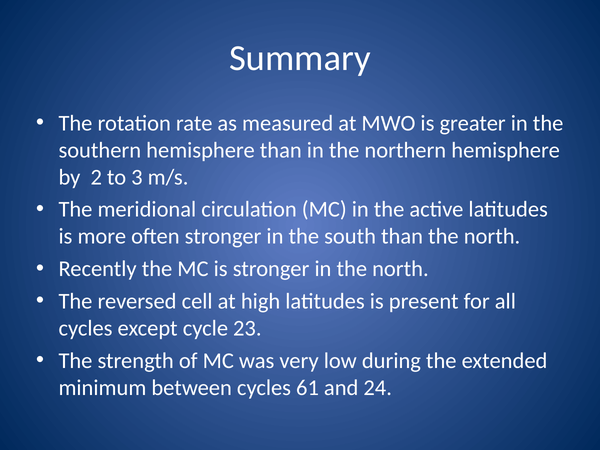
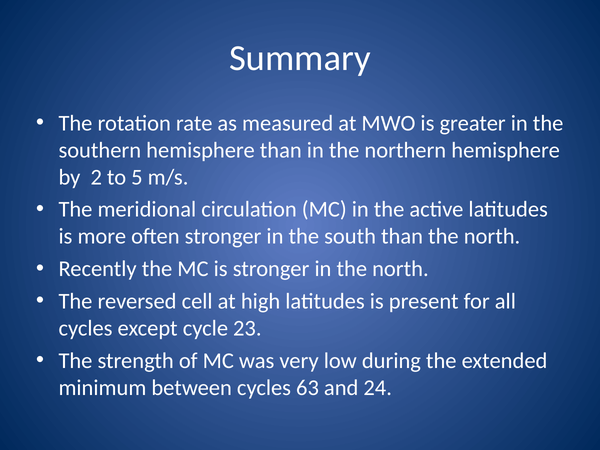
3: 3 -> 5
61: 61 -> 63
